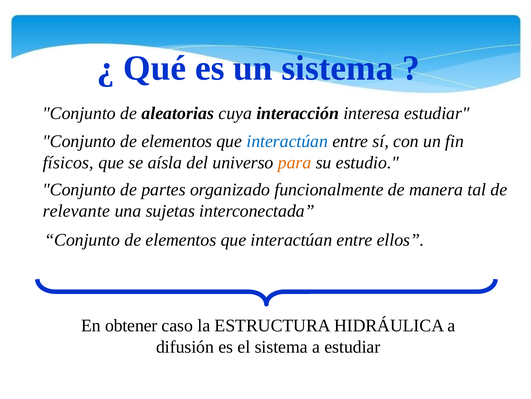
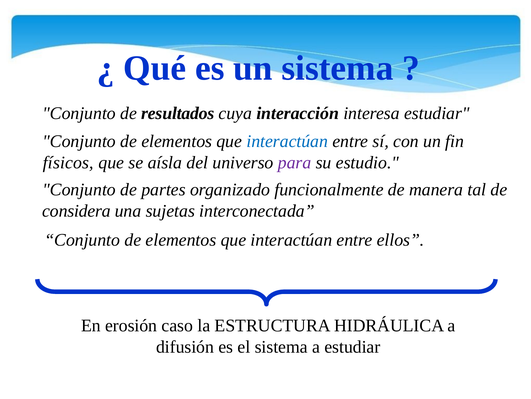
aleatorias: aleatorias -> resultados
para colour: orange -> purple
relevante: relevante -> considera
obtener: obtener -> erosión
